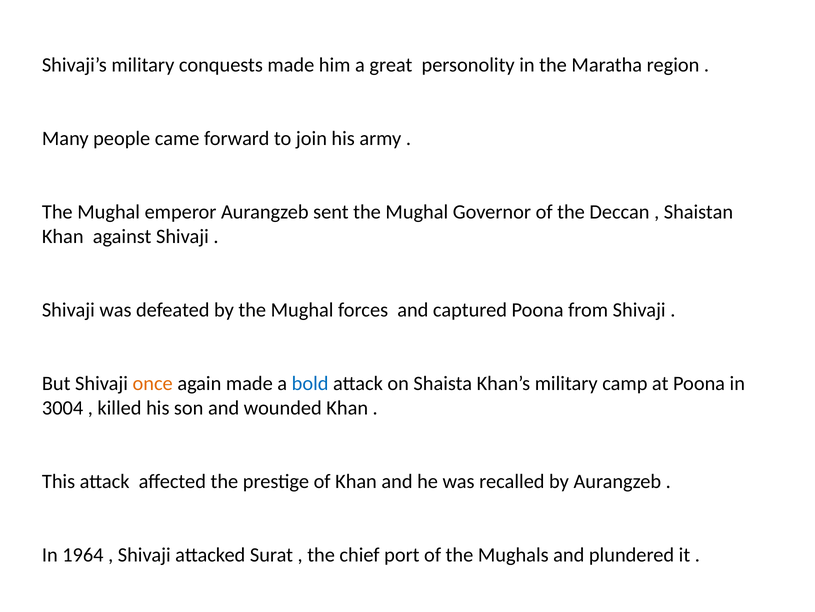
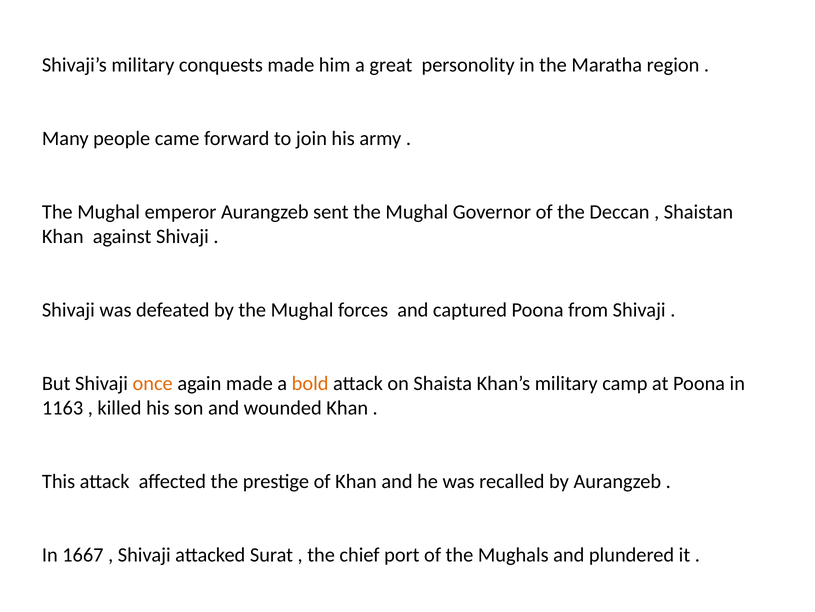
bold colour: blue -> orange
3004: 3004 -> 1163
1964: 1964 -> 1667
